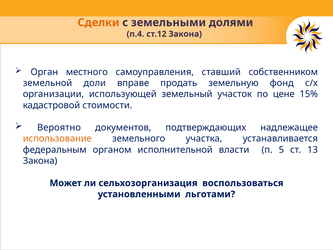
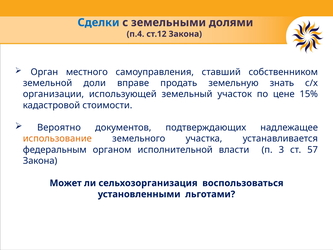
Сделки colour: orange -> blue
фонд: фонд -> знать
5: 5 -> 3
13: 13 -> 57
